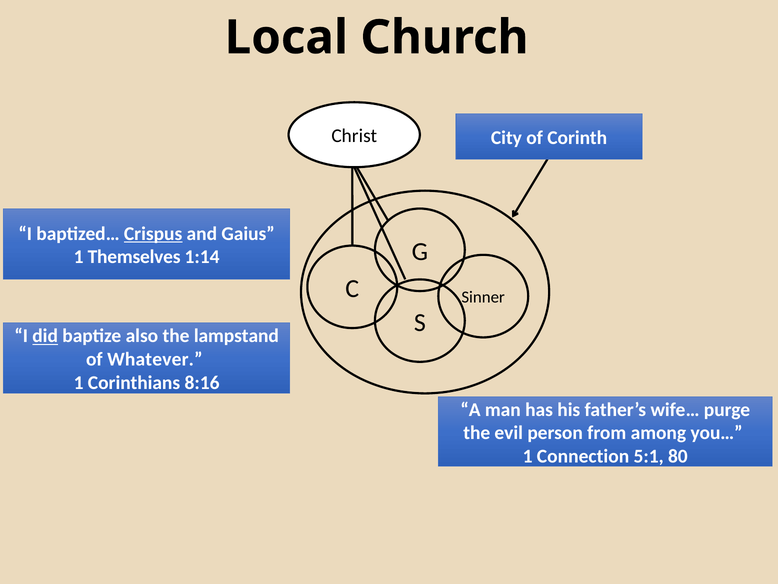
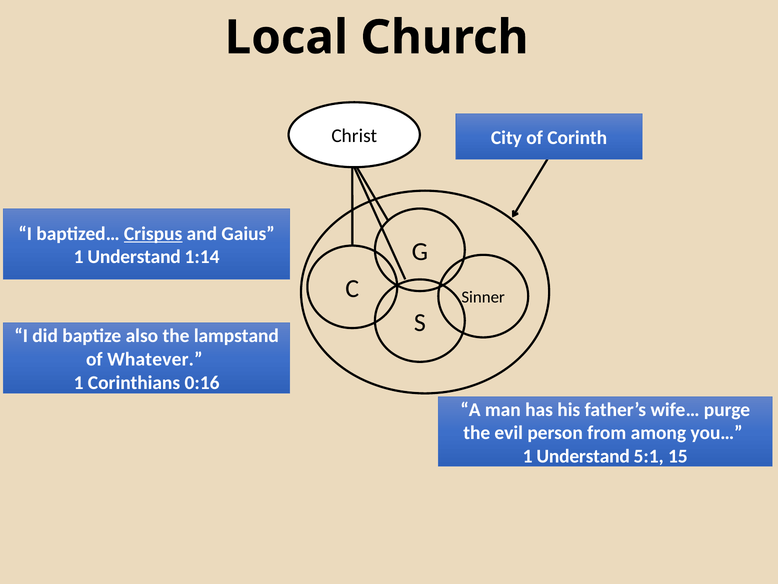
Themselves at (134, 257): Themselves -> Understand
did underline: present -> none
8:16: 8:16 -> 0:16
Connection at (583, 456): Connection -> Understand
80: 80 -> 15
